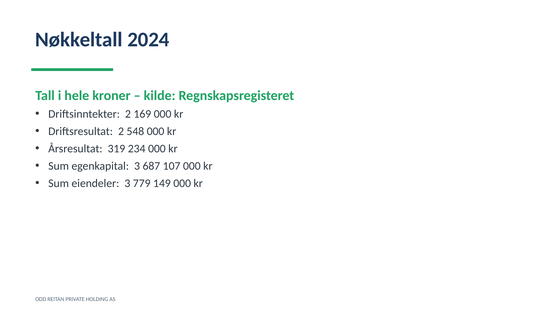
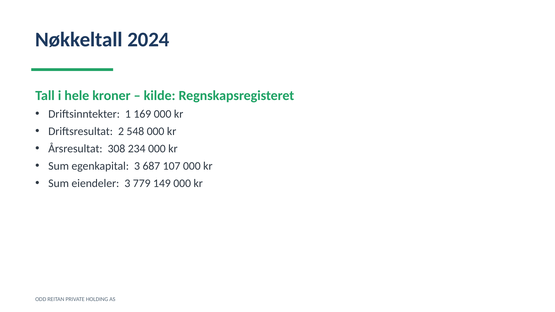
Driftsinntekter 2: 2 -> 1
319: 319 -> 308
